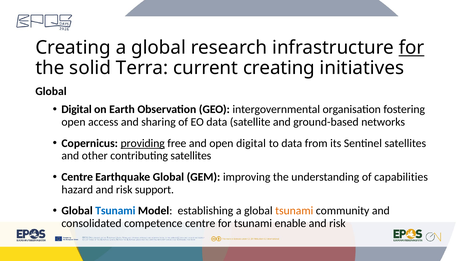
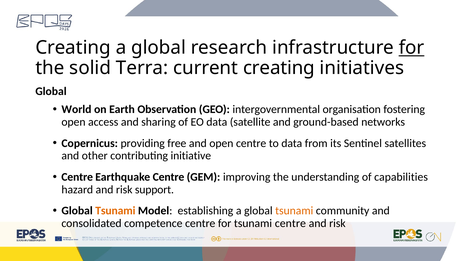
Digital at (77, 110): Digital -> World
providing underline: present -> none
open digital: digital -> centre
contributing satellites: satellites -> initiative
Earthquake Global: Global -> Centre
Tsunami at (115, 211) colour: blue -> orange
tsunami enable: enable -> centre
